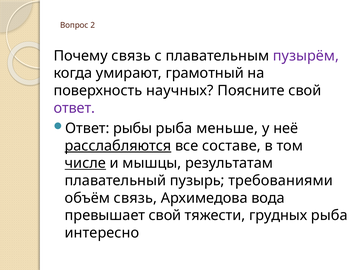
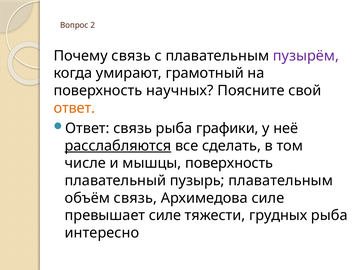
ответ at (74, 108) colour: purple -> orange
Ответ рыбы: рыбы -> связь
меньше: меньше -> графики
составе: составе -> сделать
числе underline: present -> none
мышцы результатам: результатам -> поверхность
пузырь требованиями: требованиями -> плавательным
Архимедова вода: вода -> силе
превышает свой: свой -> силе
